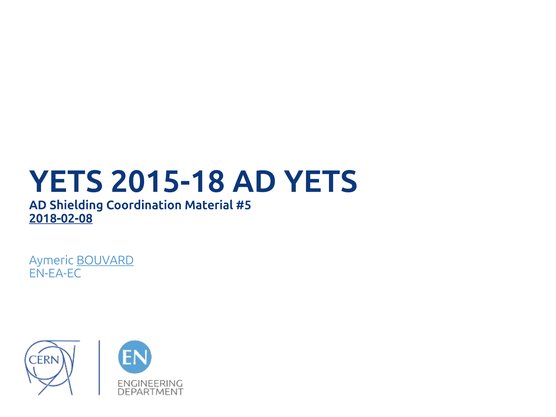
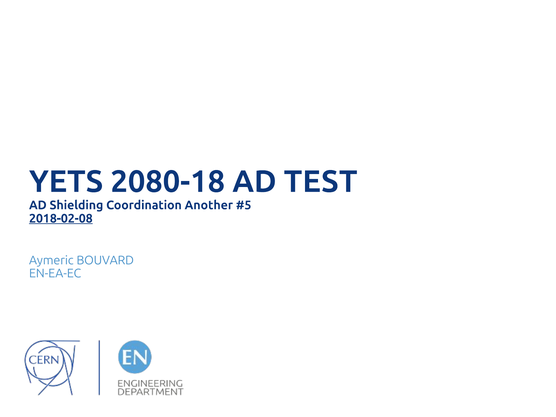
2015-18: 2015-18 -> 2080-18
AD YETS: YETS -> TEST
Material: Material -> Another
BOUVARD underline: present -> none
